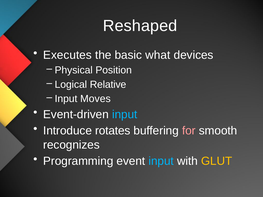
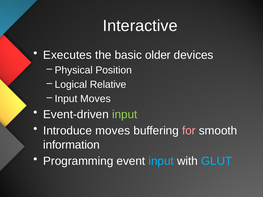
Reshaped: Reshaped -> Interactive
what: what -> older
input at (125, 115) colour: light blue -> light green
Introduce rotates: rotates -> moves
recognizes: recognizes -> information
GLUT colour: yellow -> light blue
